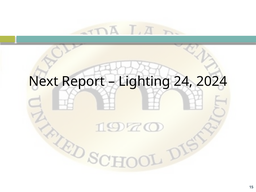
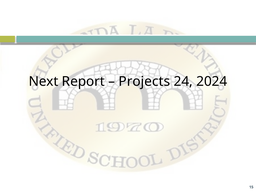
Lighting: Lighting -> Projects
